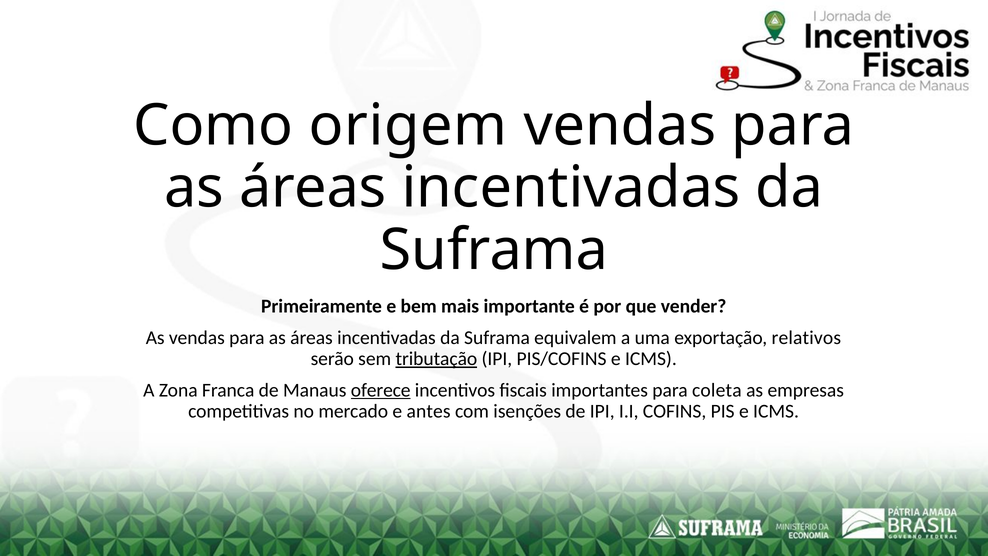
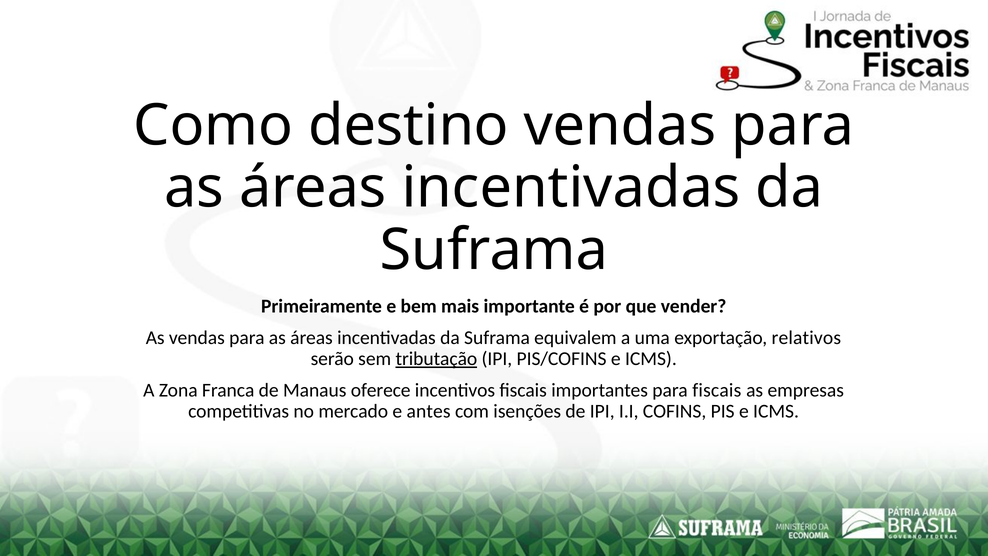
origem: origem -> destino
oferece underline: present -> none
para coleta: coleta -> fiscais
